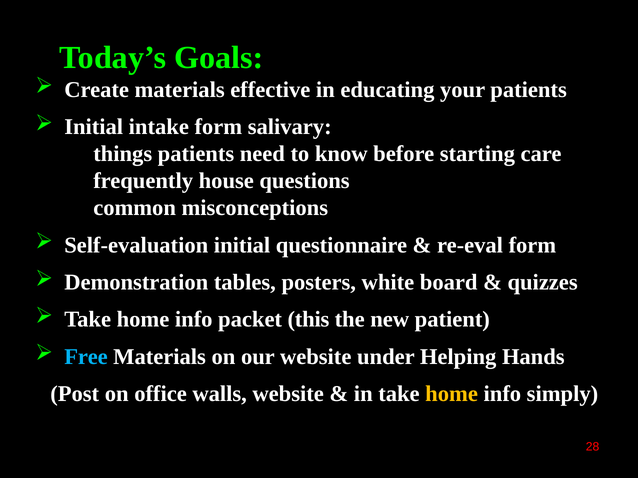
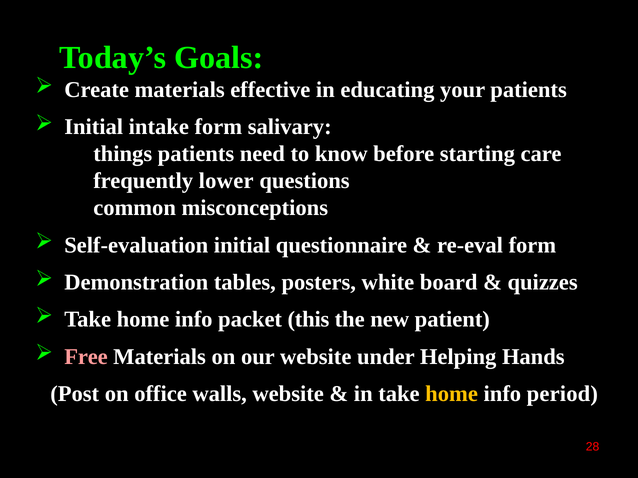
house: house -> lower
Free colour: light blue -> pink
simply: simply -> period
